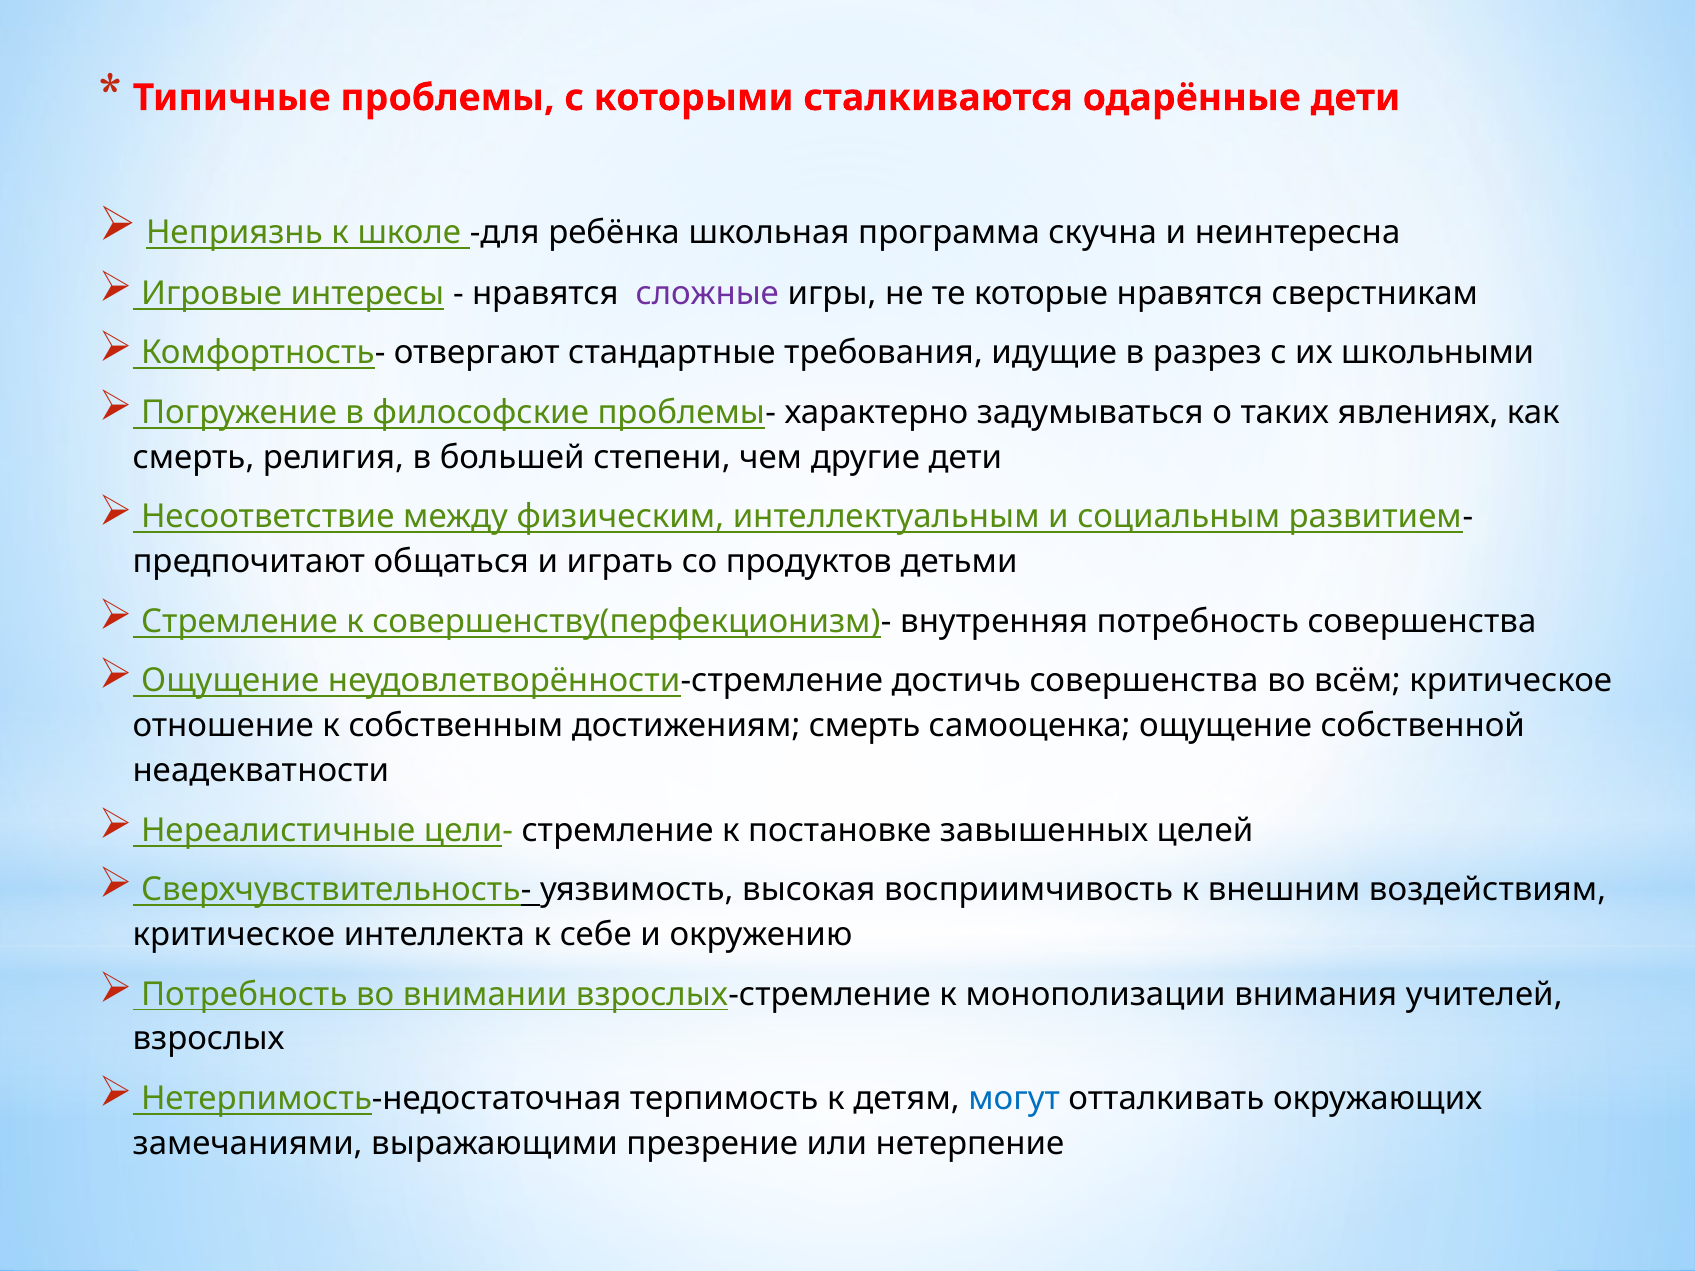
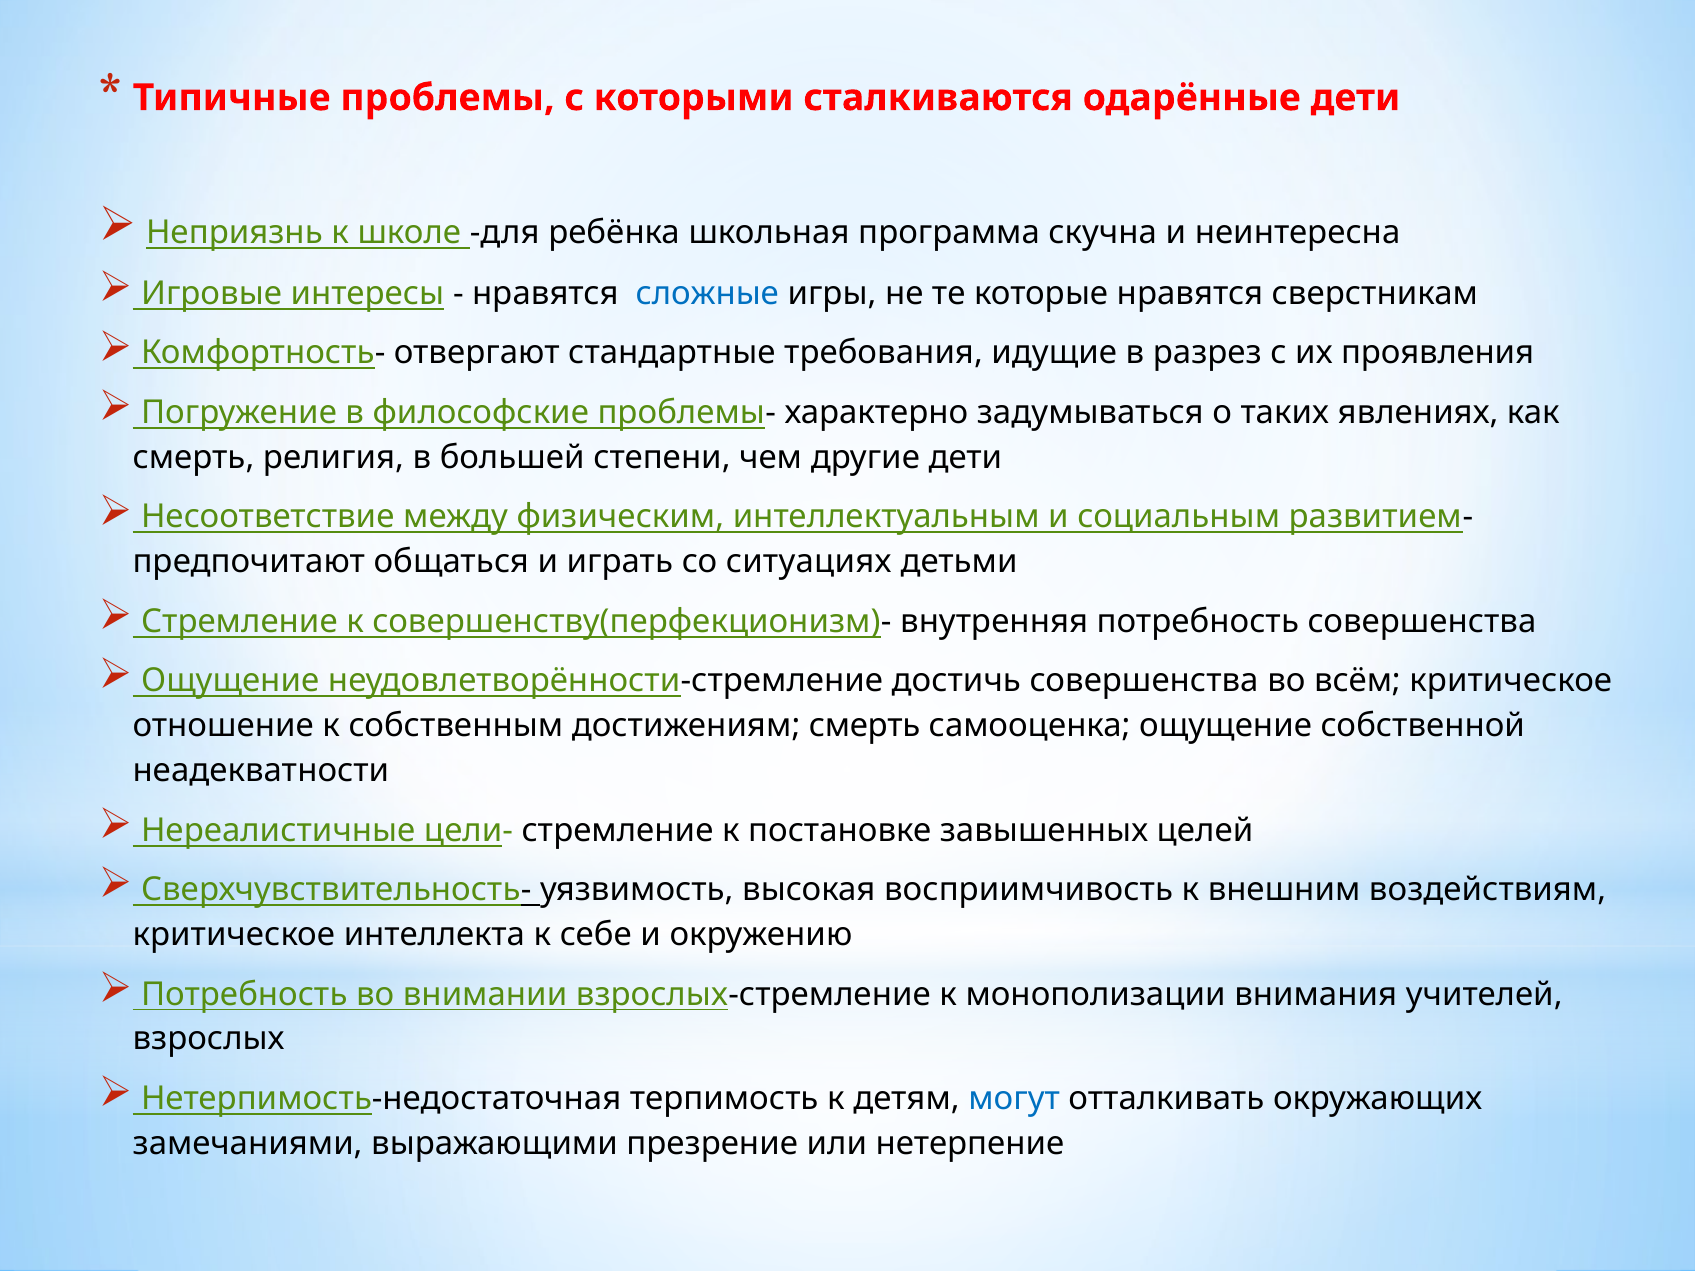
сложные colour: purple -> blue
школьными: школьными -> проявления
продуктов: продуктов -> ситуациях
